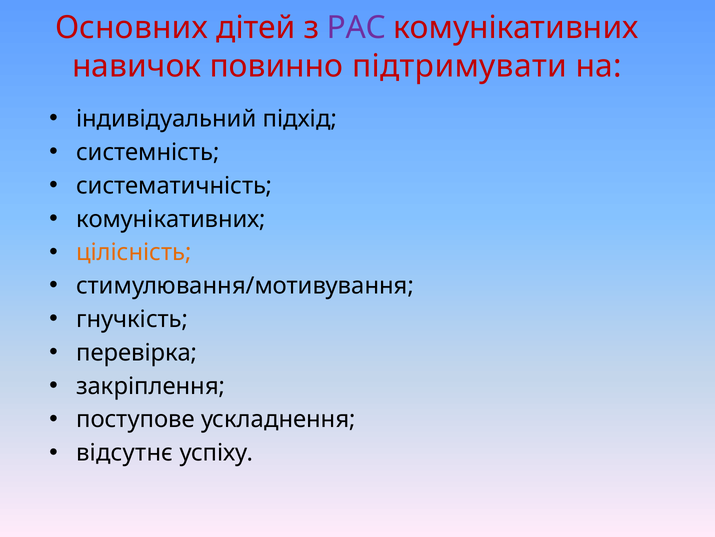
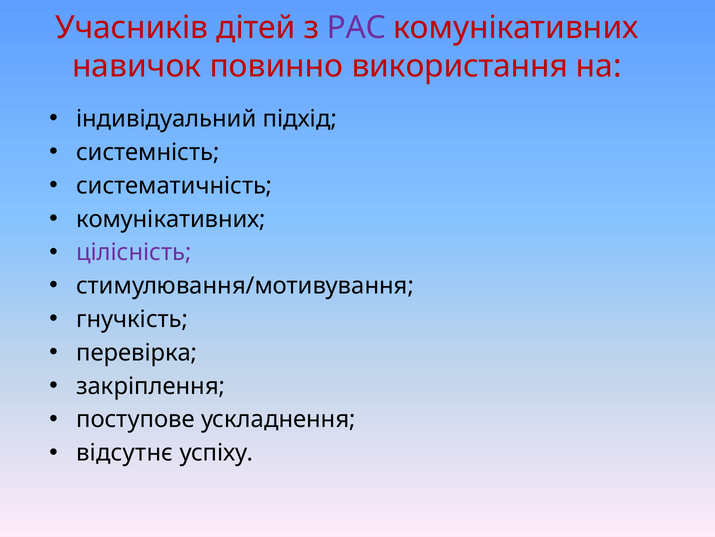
Основних: Основних -> Учасників
підтримувати: підтримувати -> використання
цілісність colour: orange -> purple
